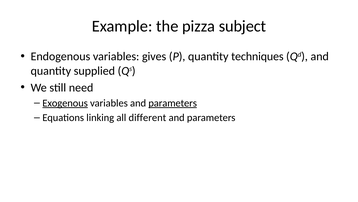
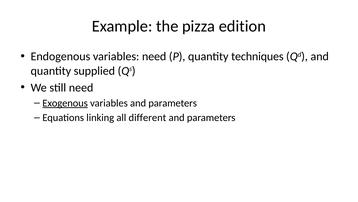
subject: subject -> edition
variables gives: gives -> need
parameters at (173, 103) underline: present -> none
